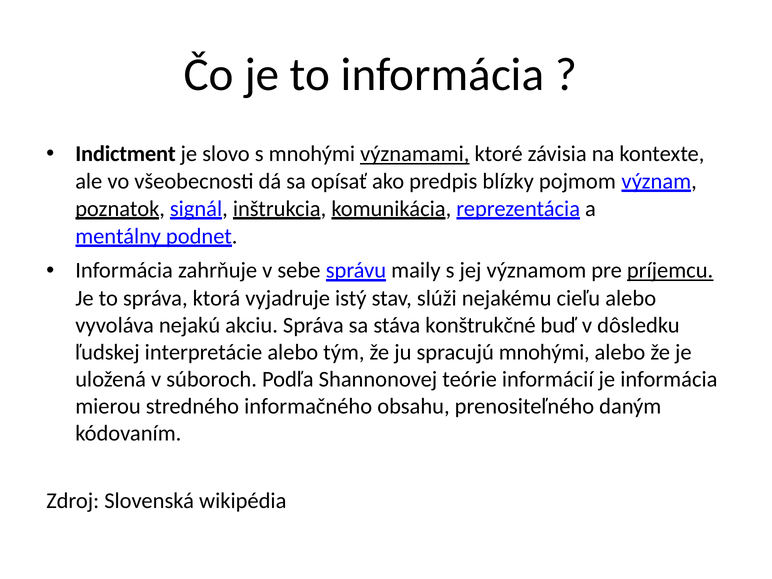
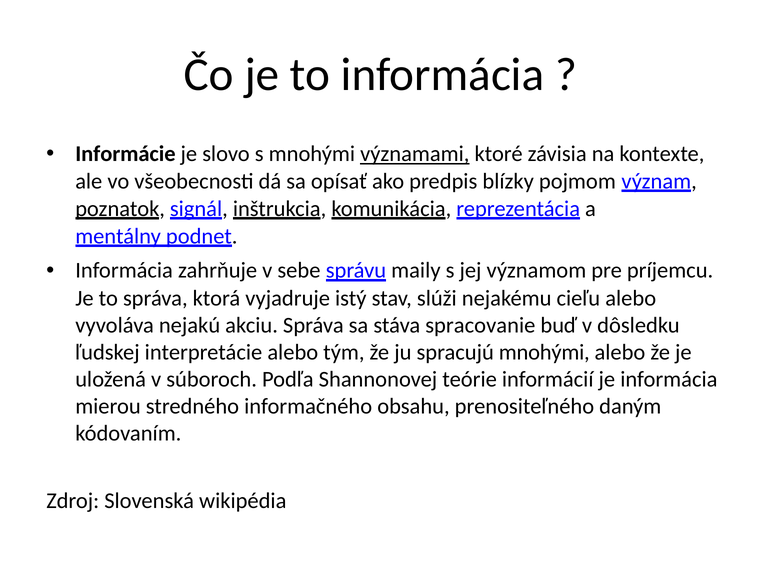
Indictment: Indictment -> Informácie
príjemcu underline: present -> none
konštrukčné: konštrukčné -> spracovanie
